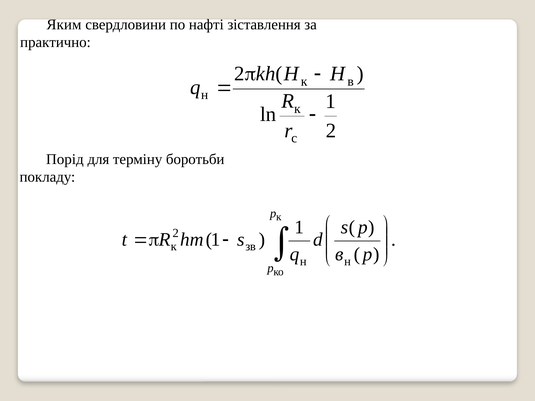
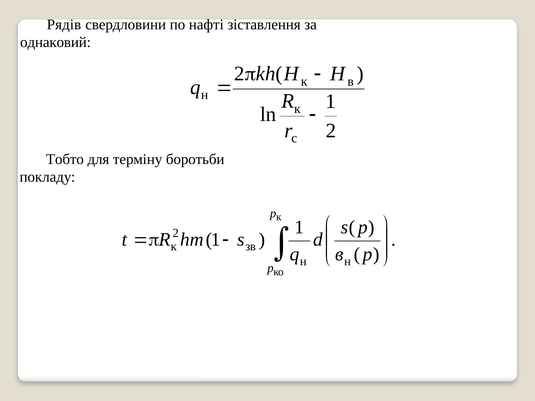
Яким: Яким -> Рядів
практично: практично -> однаковий
Порід: Порід -> Тобто
